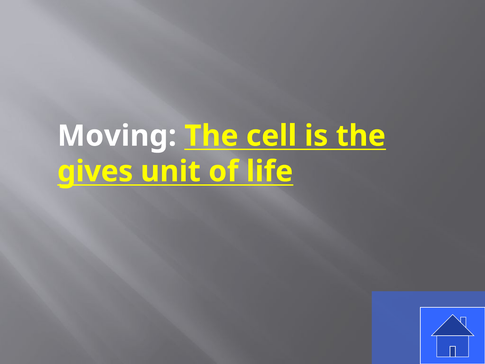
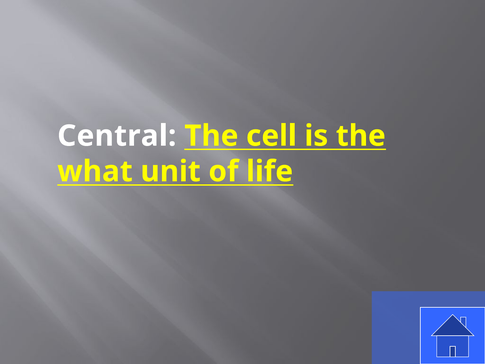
Moving: Moving -> Central
gives: gives -> what
